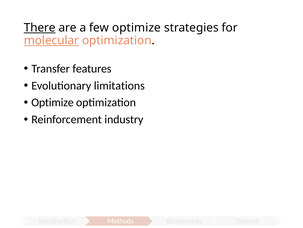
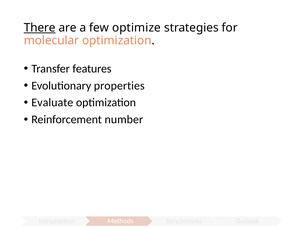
molecular underline: present -> none
limitations: limitations -> properties
Optimize at (52, 102): Optimize -> Evaluate
industry: industry -> number
